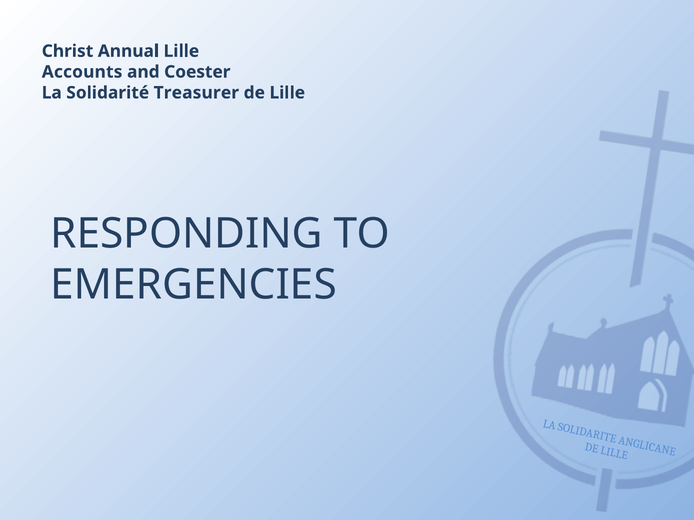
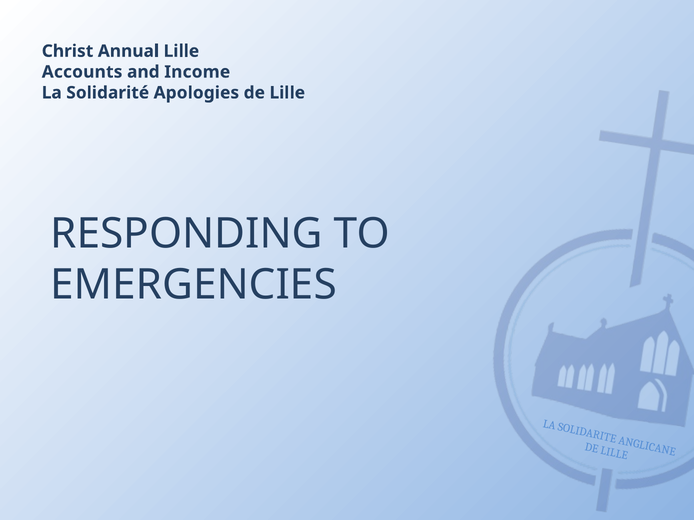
Coester: Coester -> Income
Treasurer: Treasurer -> Apologies
